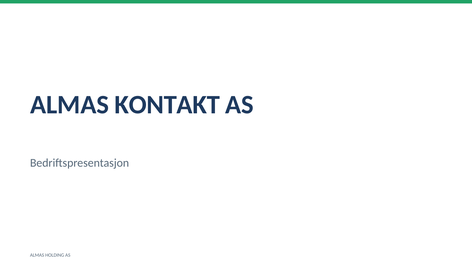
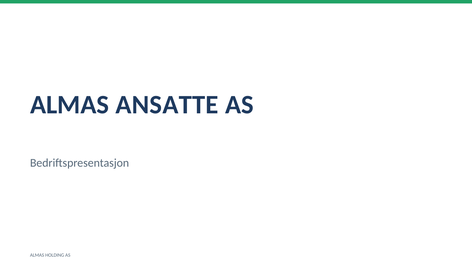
KONTAKT: KONTAKT -> ANSATTE
